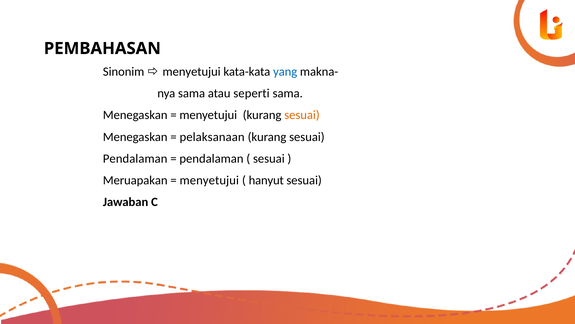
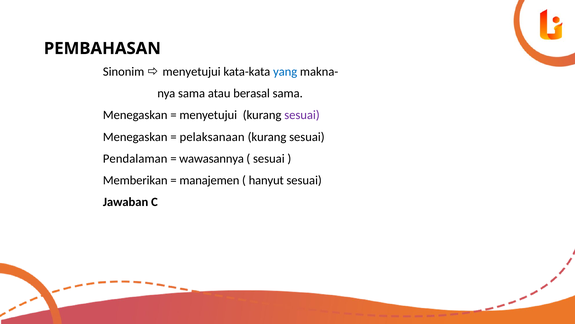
seperti: seperti -> berasal
sesuai at (302, 115) colour: orange -> purple
pendalaman at (211, 158): pendalaman -> wawasannya
Meruapakan: Meruapakan -> Memberikan
menyetujui at (209, 180): menyetujui -> manajemen
